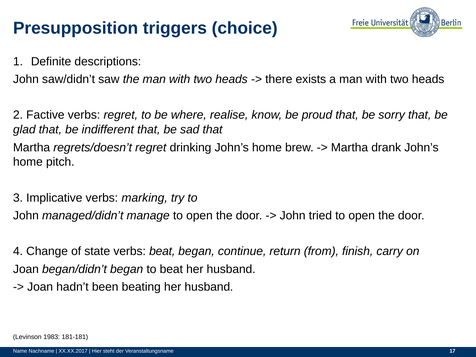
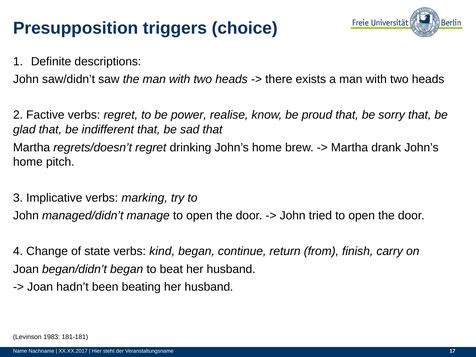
where: where -> power
verbs beat: beat -> kind
